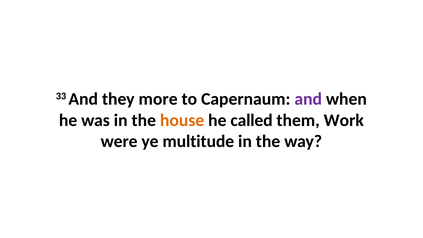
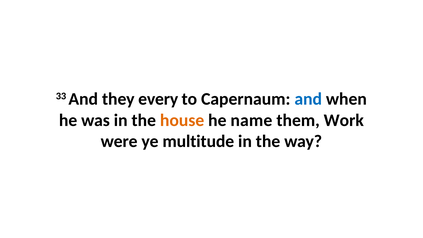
more: more -> every
and at (308, 99) colour: purple -> blue
called: called -> name
